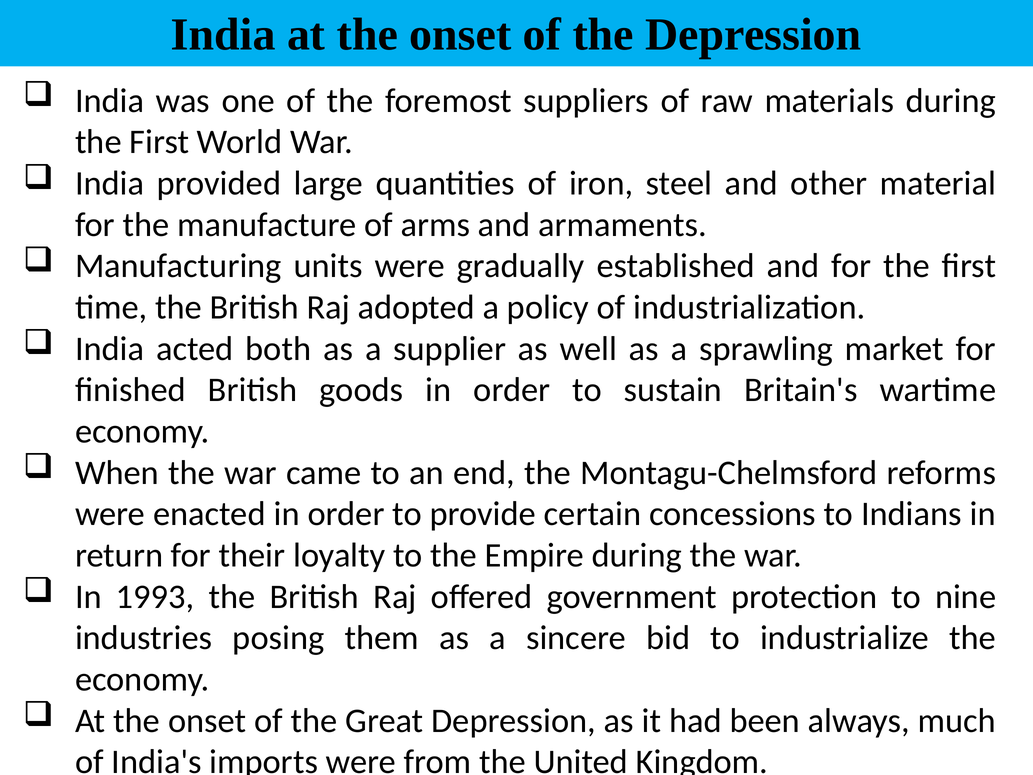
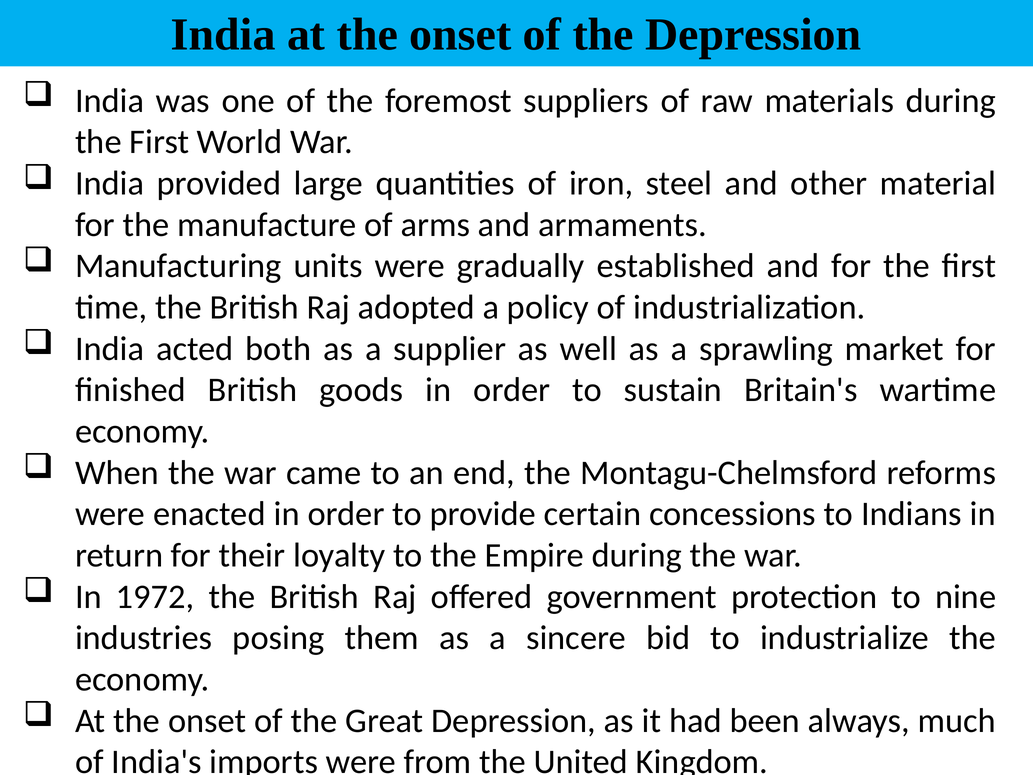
1993: 1993 -> 1972
